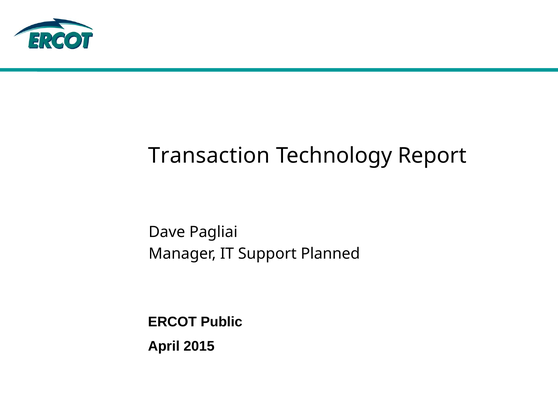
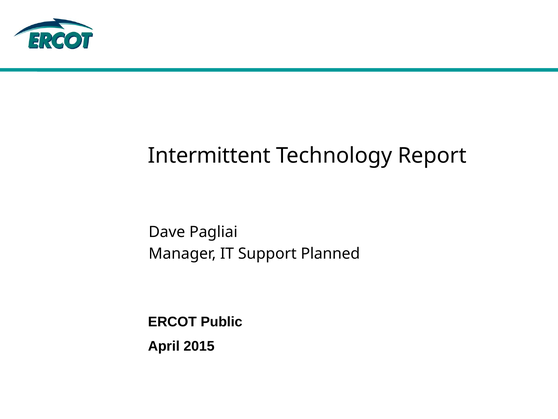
Transaction: Transaction -> Intermittent
